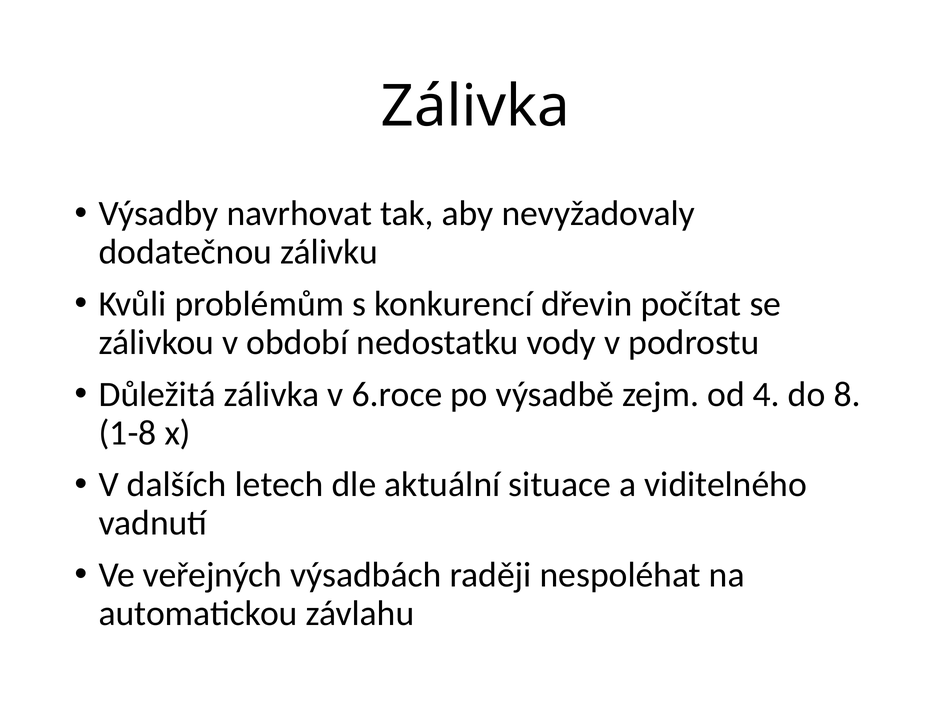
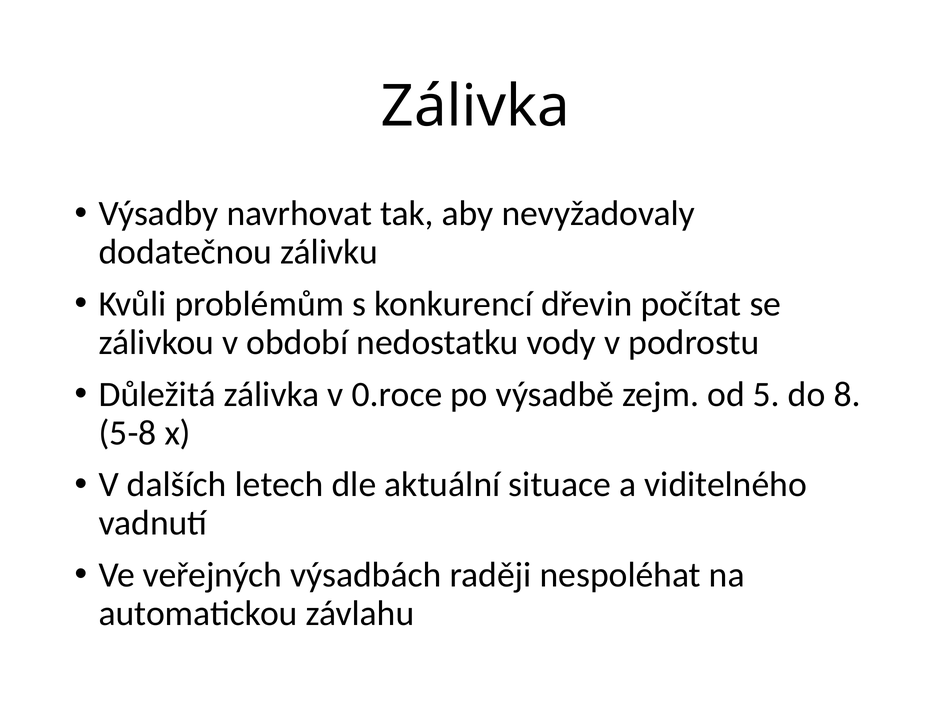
6.roce: 6.roce -> 0.roce
4: 4 -> 5
1-8: 1-8 -> 5-8
